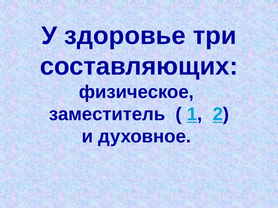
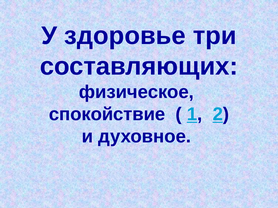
заместитель: заместитель -> спокойствие
